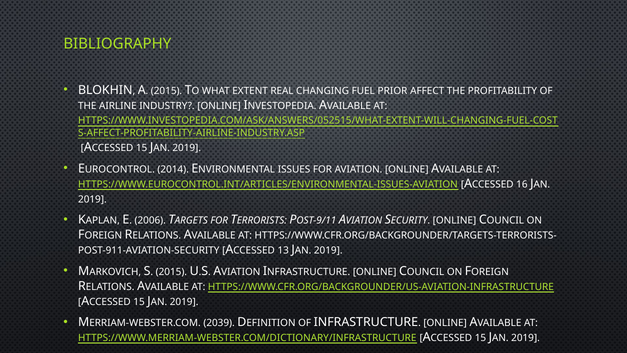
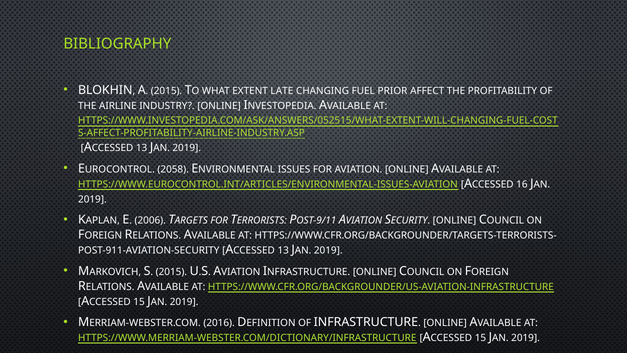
REAL: REAL -> LATE
15 at (142, 148): 15 -> 13
2014: 2014 -> 2058
2039: 2039 -> 2016
